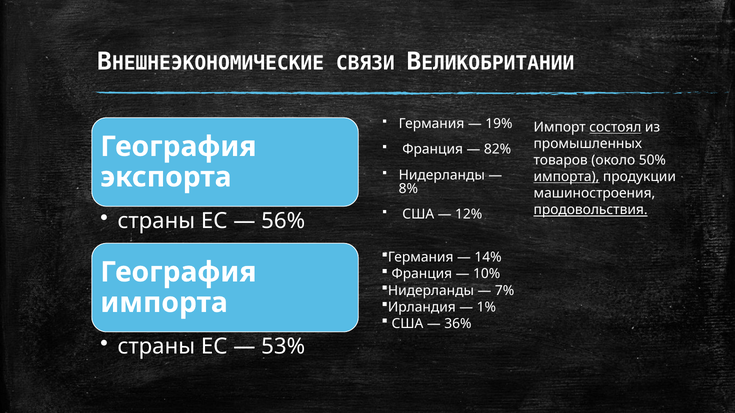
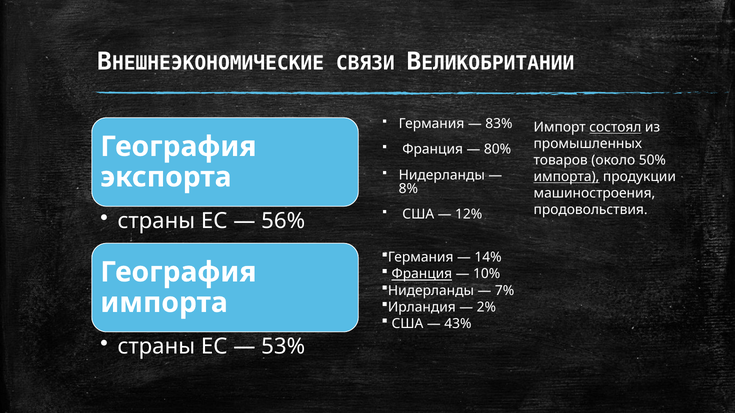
19%: 19% -> 83%
82%: 82% -> 80%
продовольствия underline: present -> none
Франция at (422, 274) underline: none -> present
1%: 1% -> 2%
36%: 36% -> 43%
